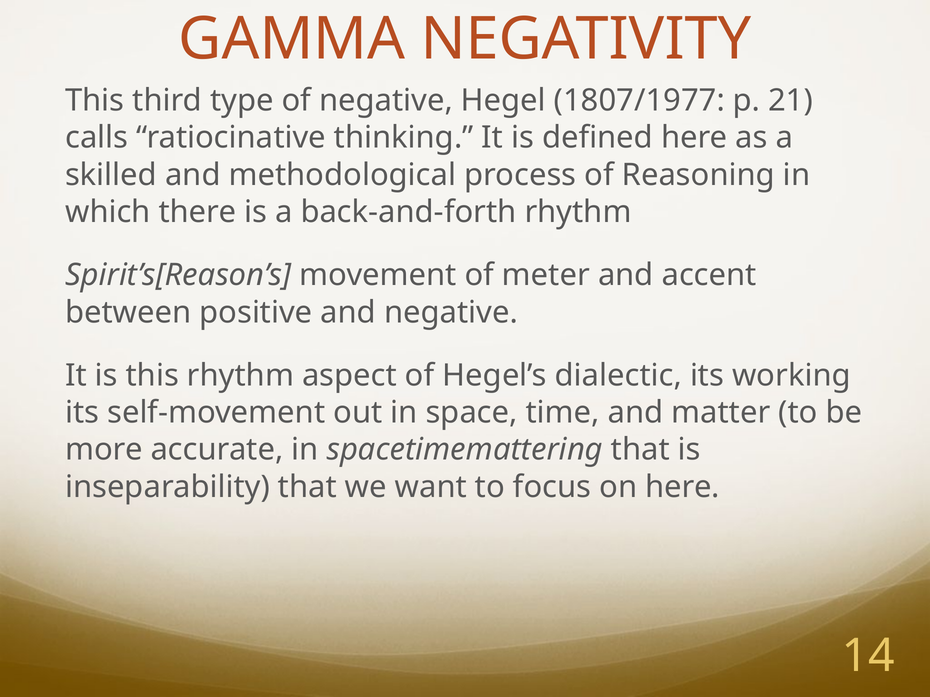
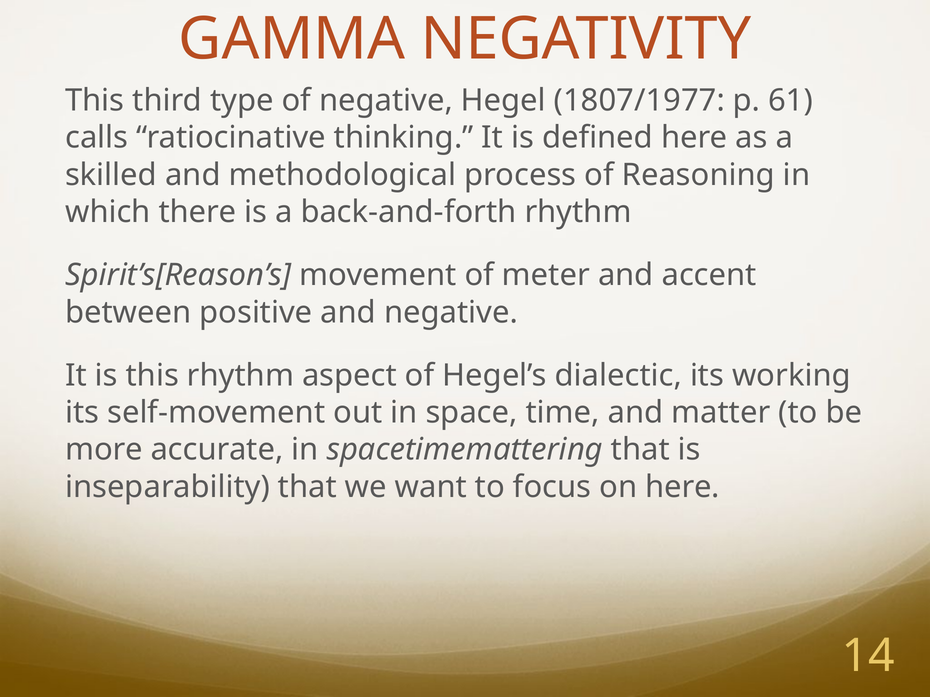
21: 21 -> 61
